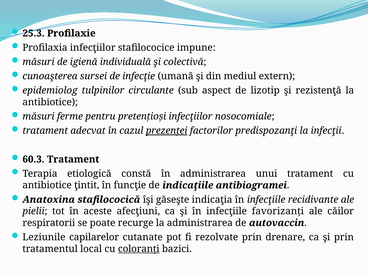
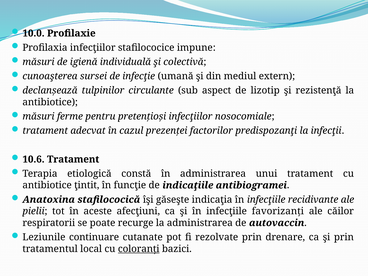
25.3: 25.3 -> 10.0
epidemiolog: epidemiolog -> declanşează
prezenţei underline: present -> none
60.3: 60.3 -> 10.6
capilarelor: capilarelor -> continuare
